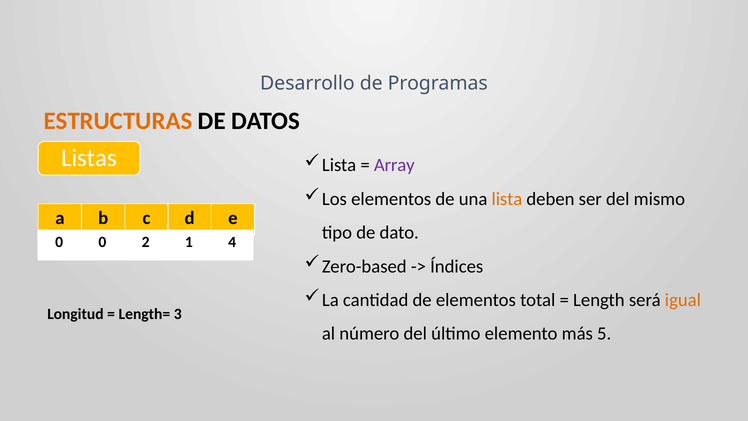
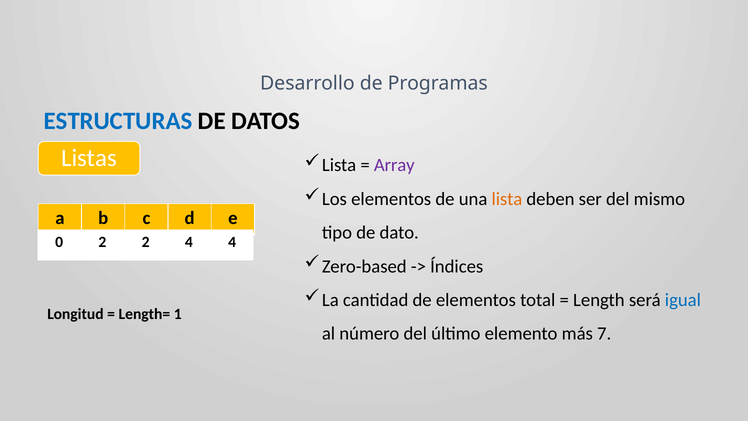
ESTRUCTURAS colour: orange -> blue
0 0: 0 -> 2
2 1: 1 -> 4
igual colour: orange -> blue
3: 3 -> 1
5: 5 -> 7
